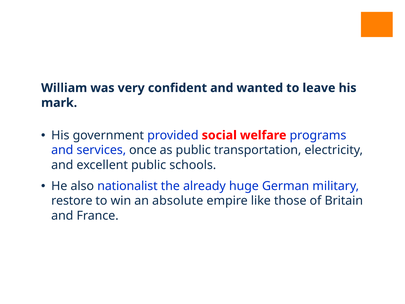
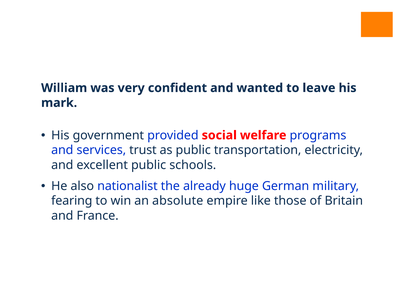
once: once -> trust
restore: restore -> fearing
